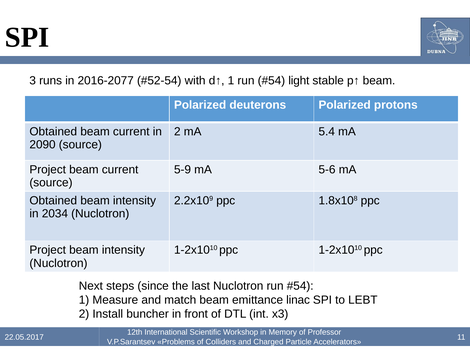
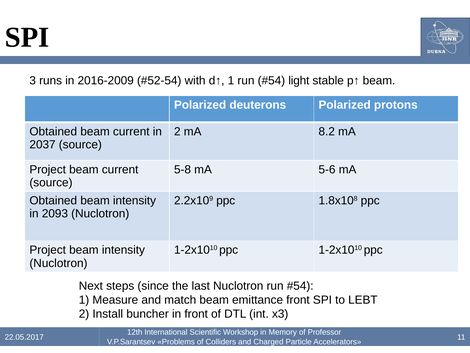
2016-2077: 2016-2077 -> 2016-2009
5.4: 5.4 -> 8.2
2090: 2090 -> 2037
5-9: 5-9 -> 5-8
2034: 2034 -> 2093
emittance linac: linac -> front
